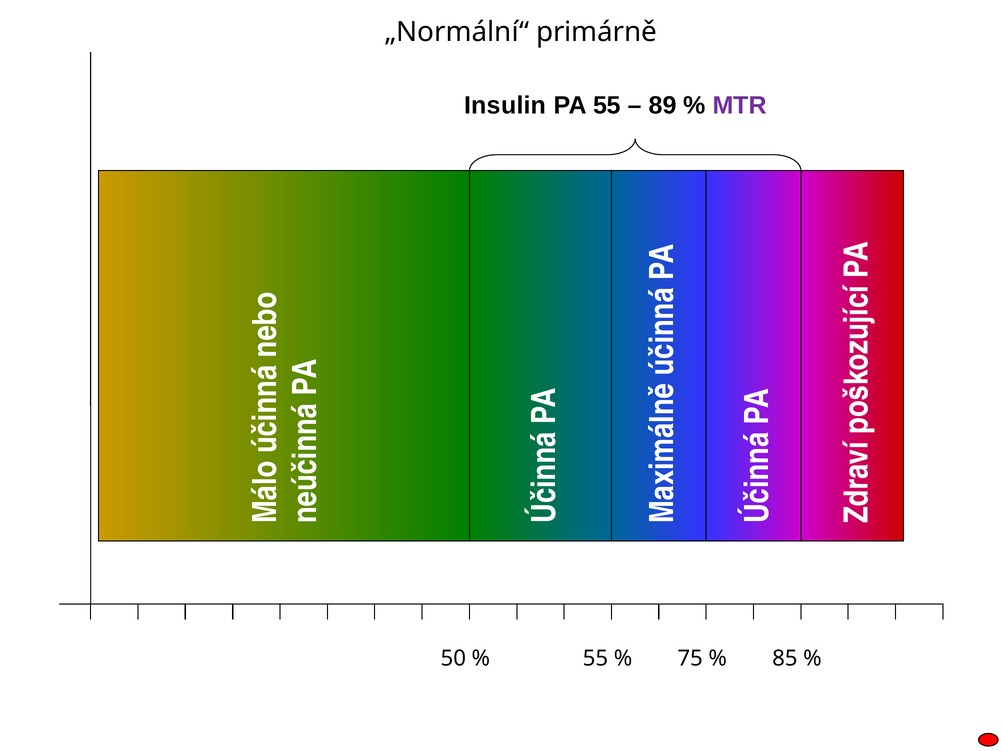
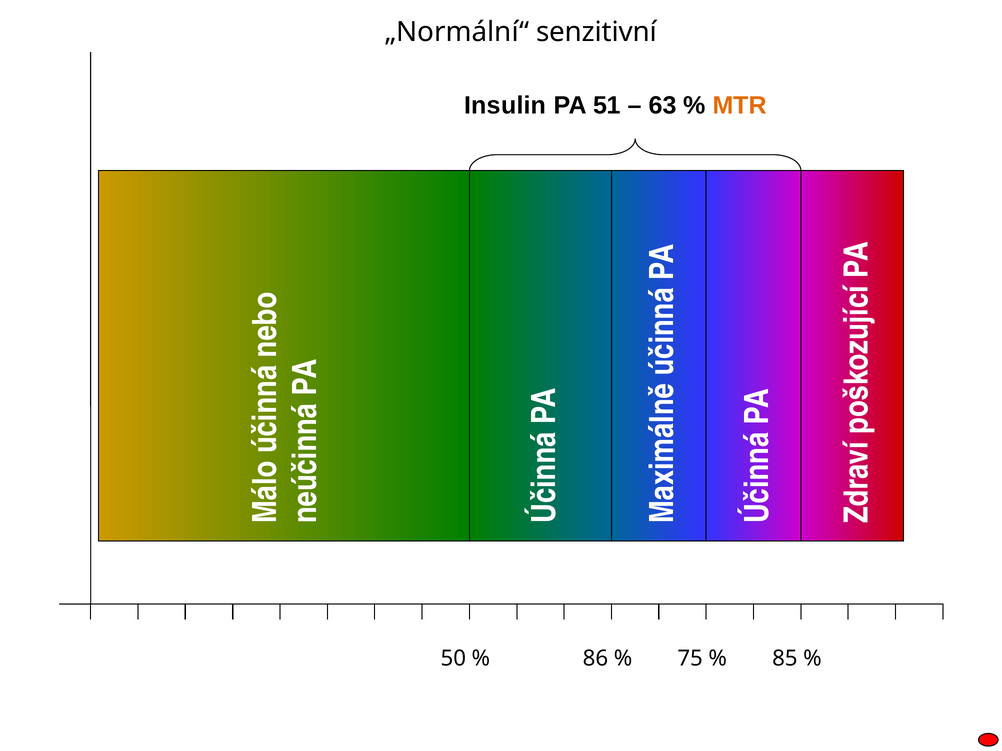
primárně: primárně -> senzitivní
PA 55: 55 -> 51
89: 89 -> 63
MTR colour: purple -> orange
55 at (595, 659): 55 -> 86
